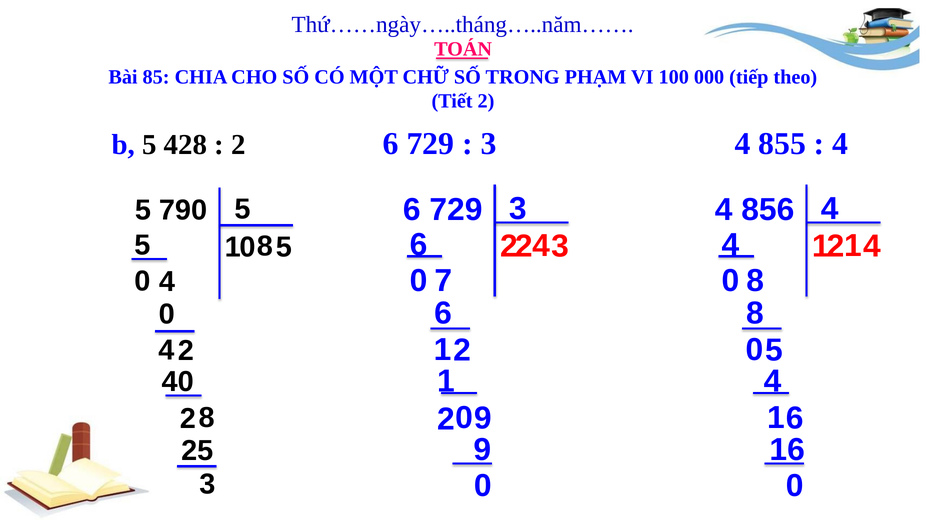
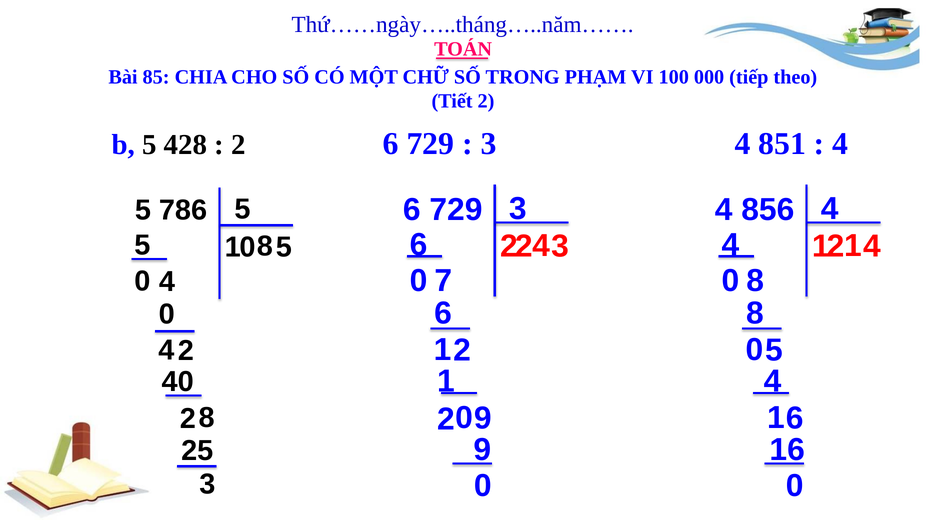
855: 855 -> 851
790: 790 -> 786
